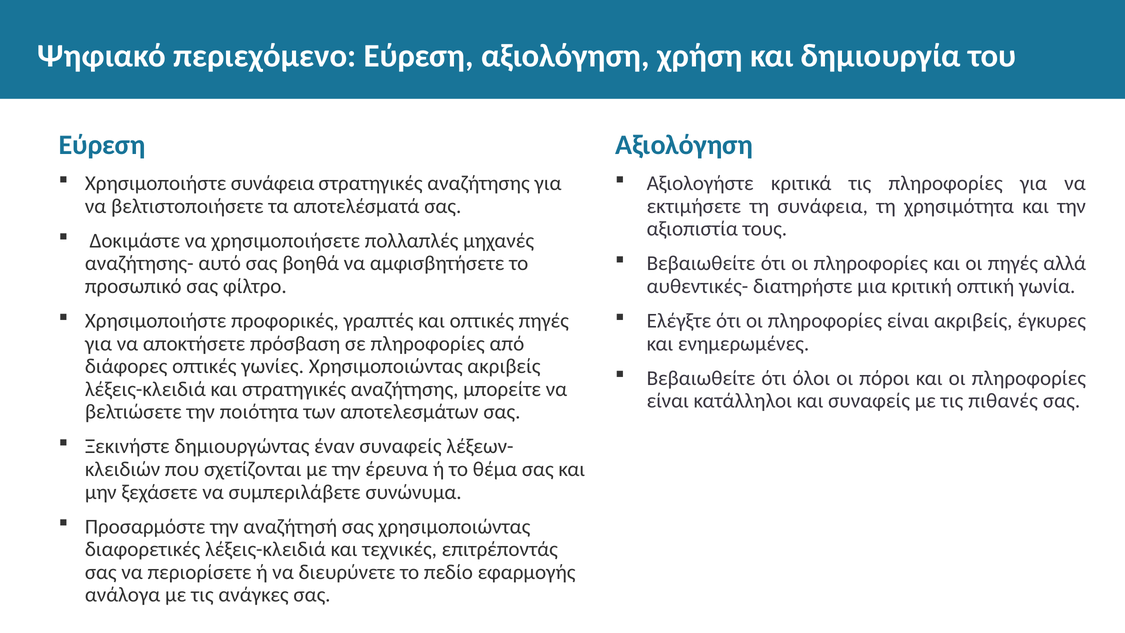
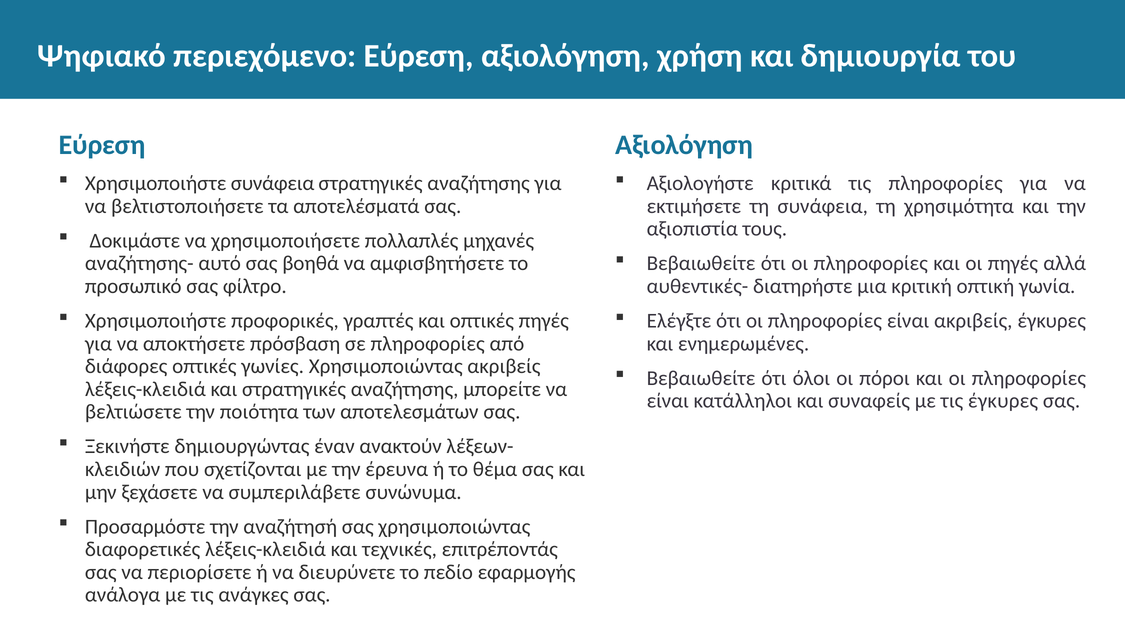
τις πιθανές: πιθανές -> έγκυρες
έναν συναφείς: συναφείς -> ανακτούν
